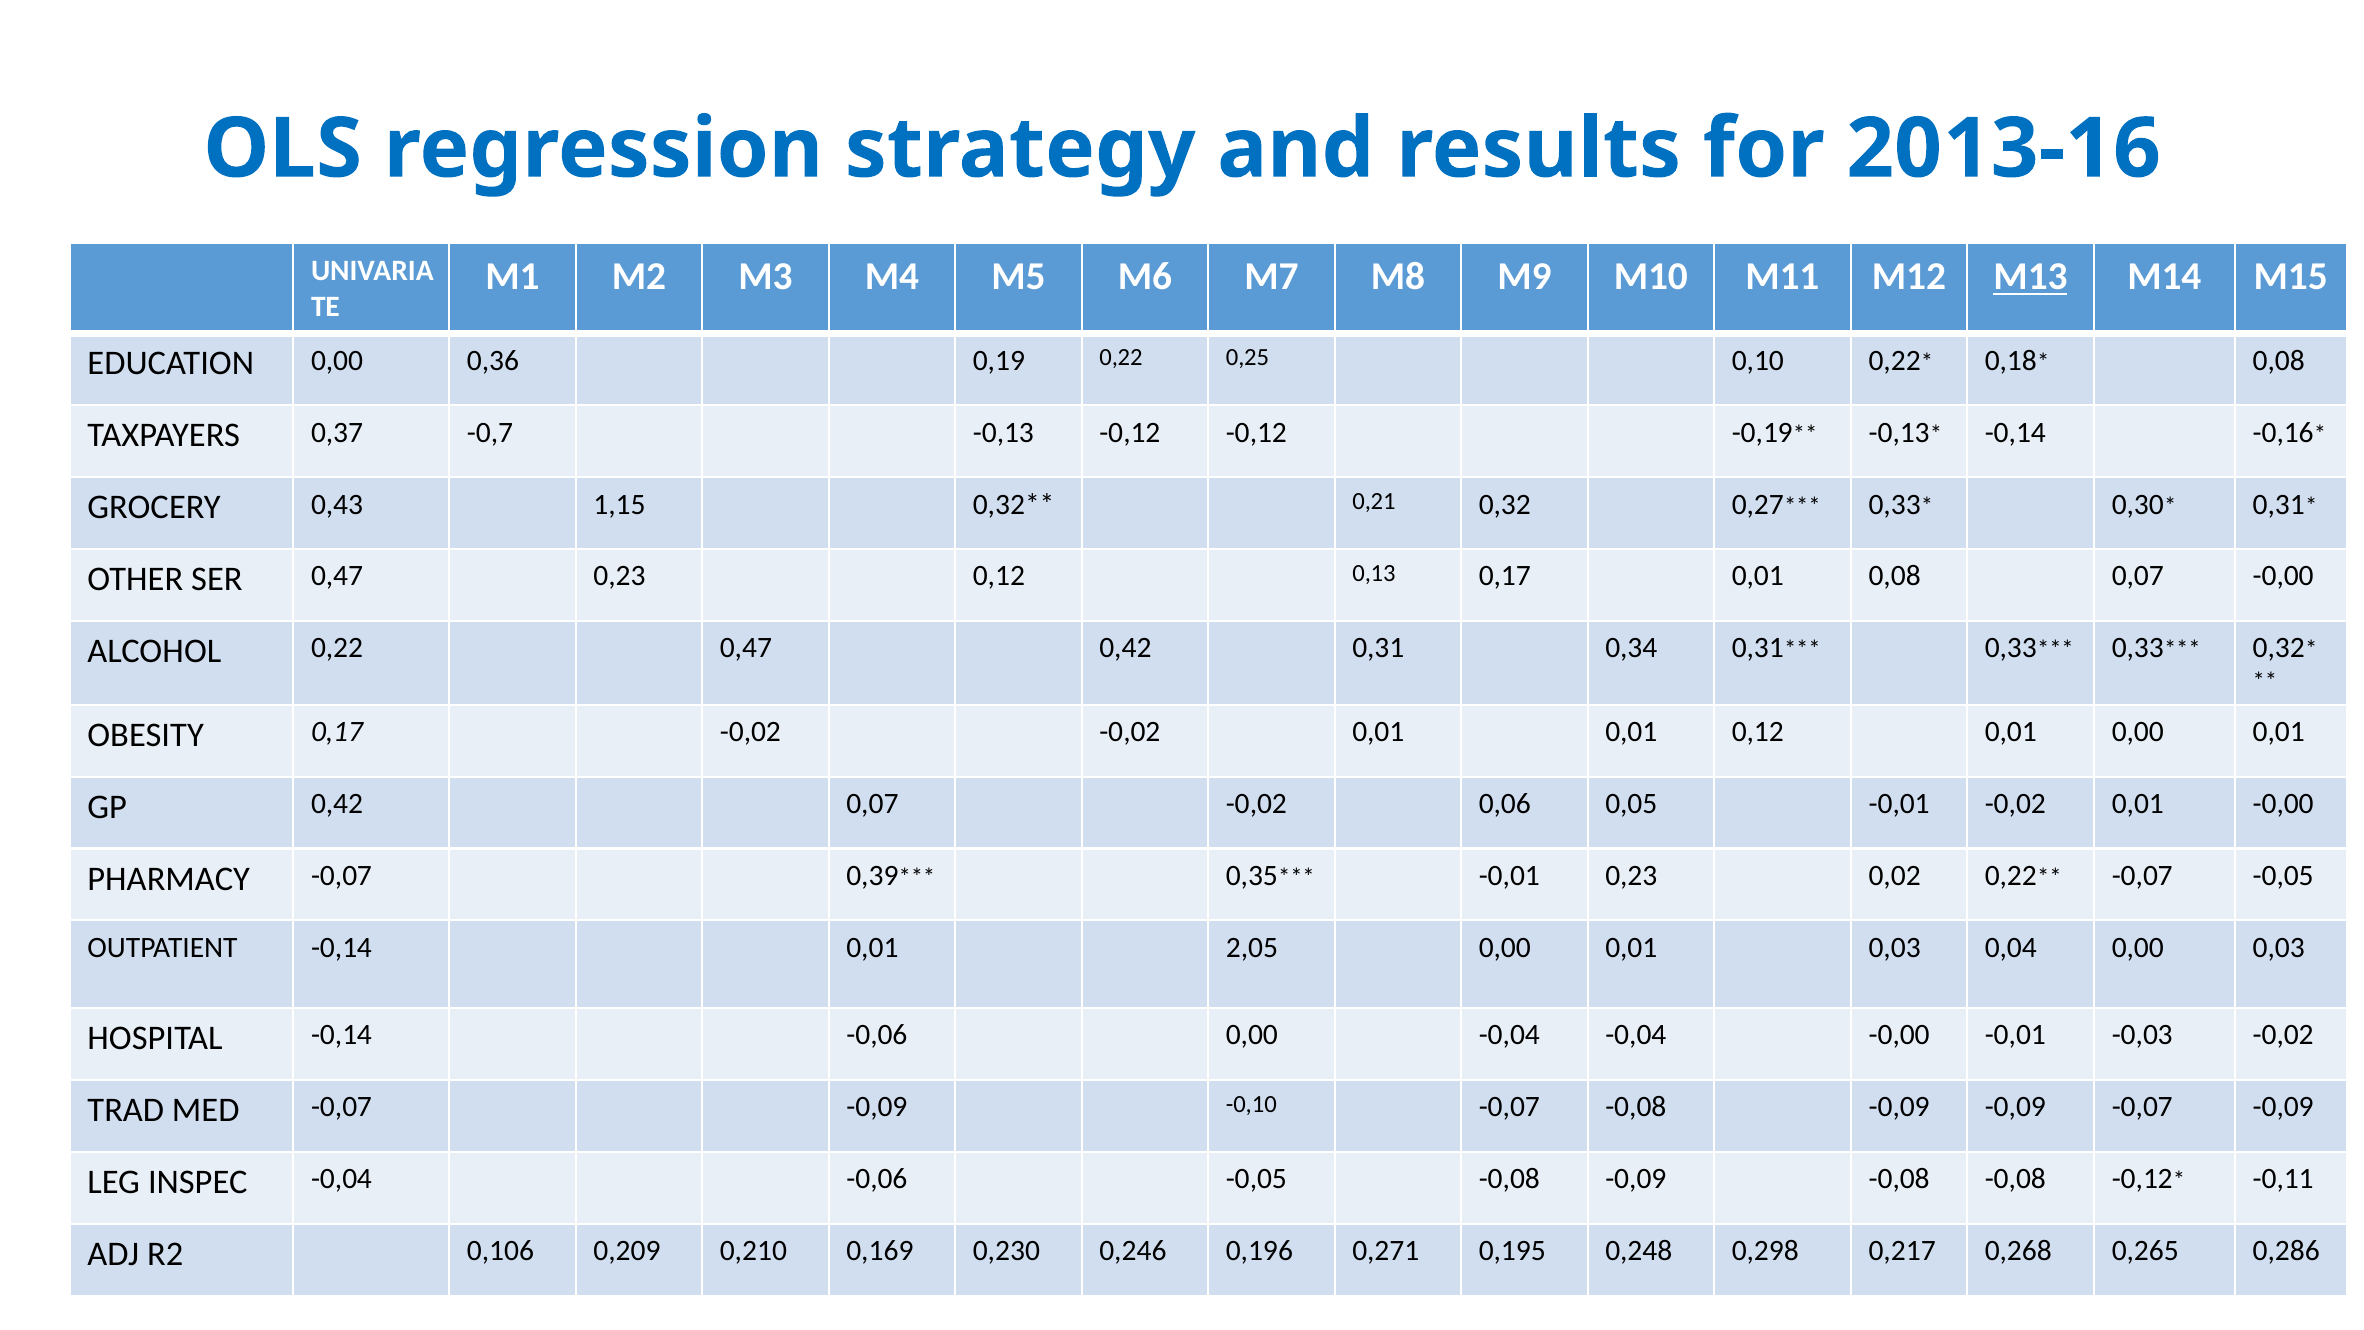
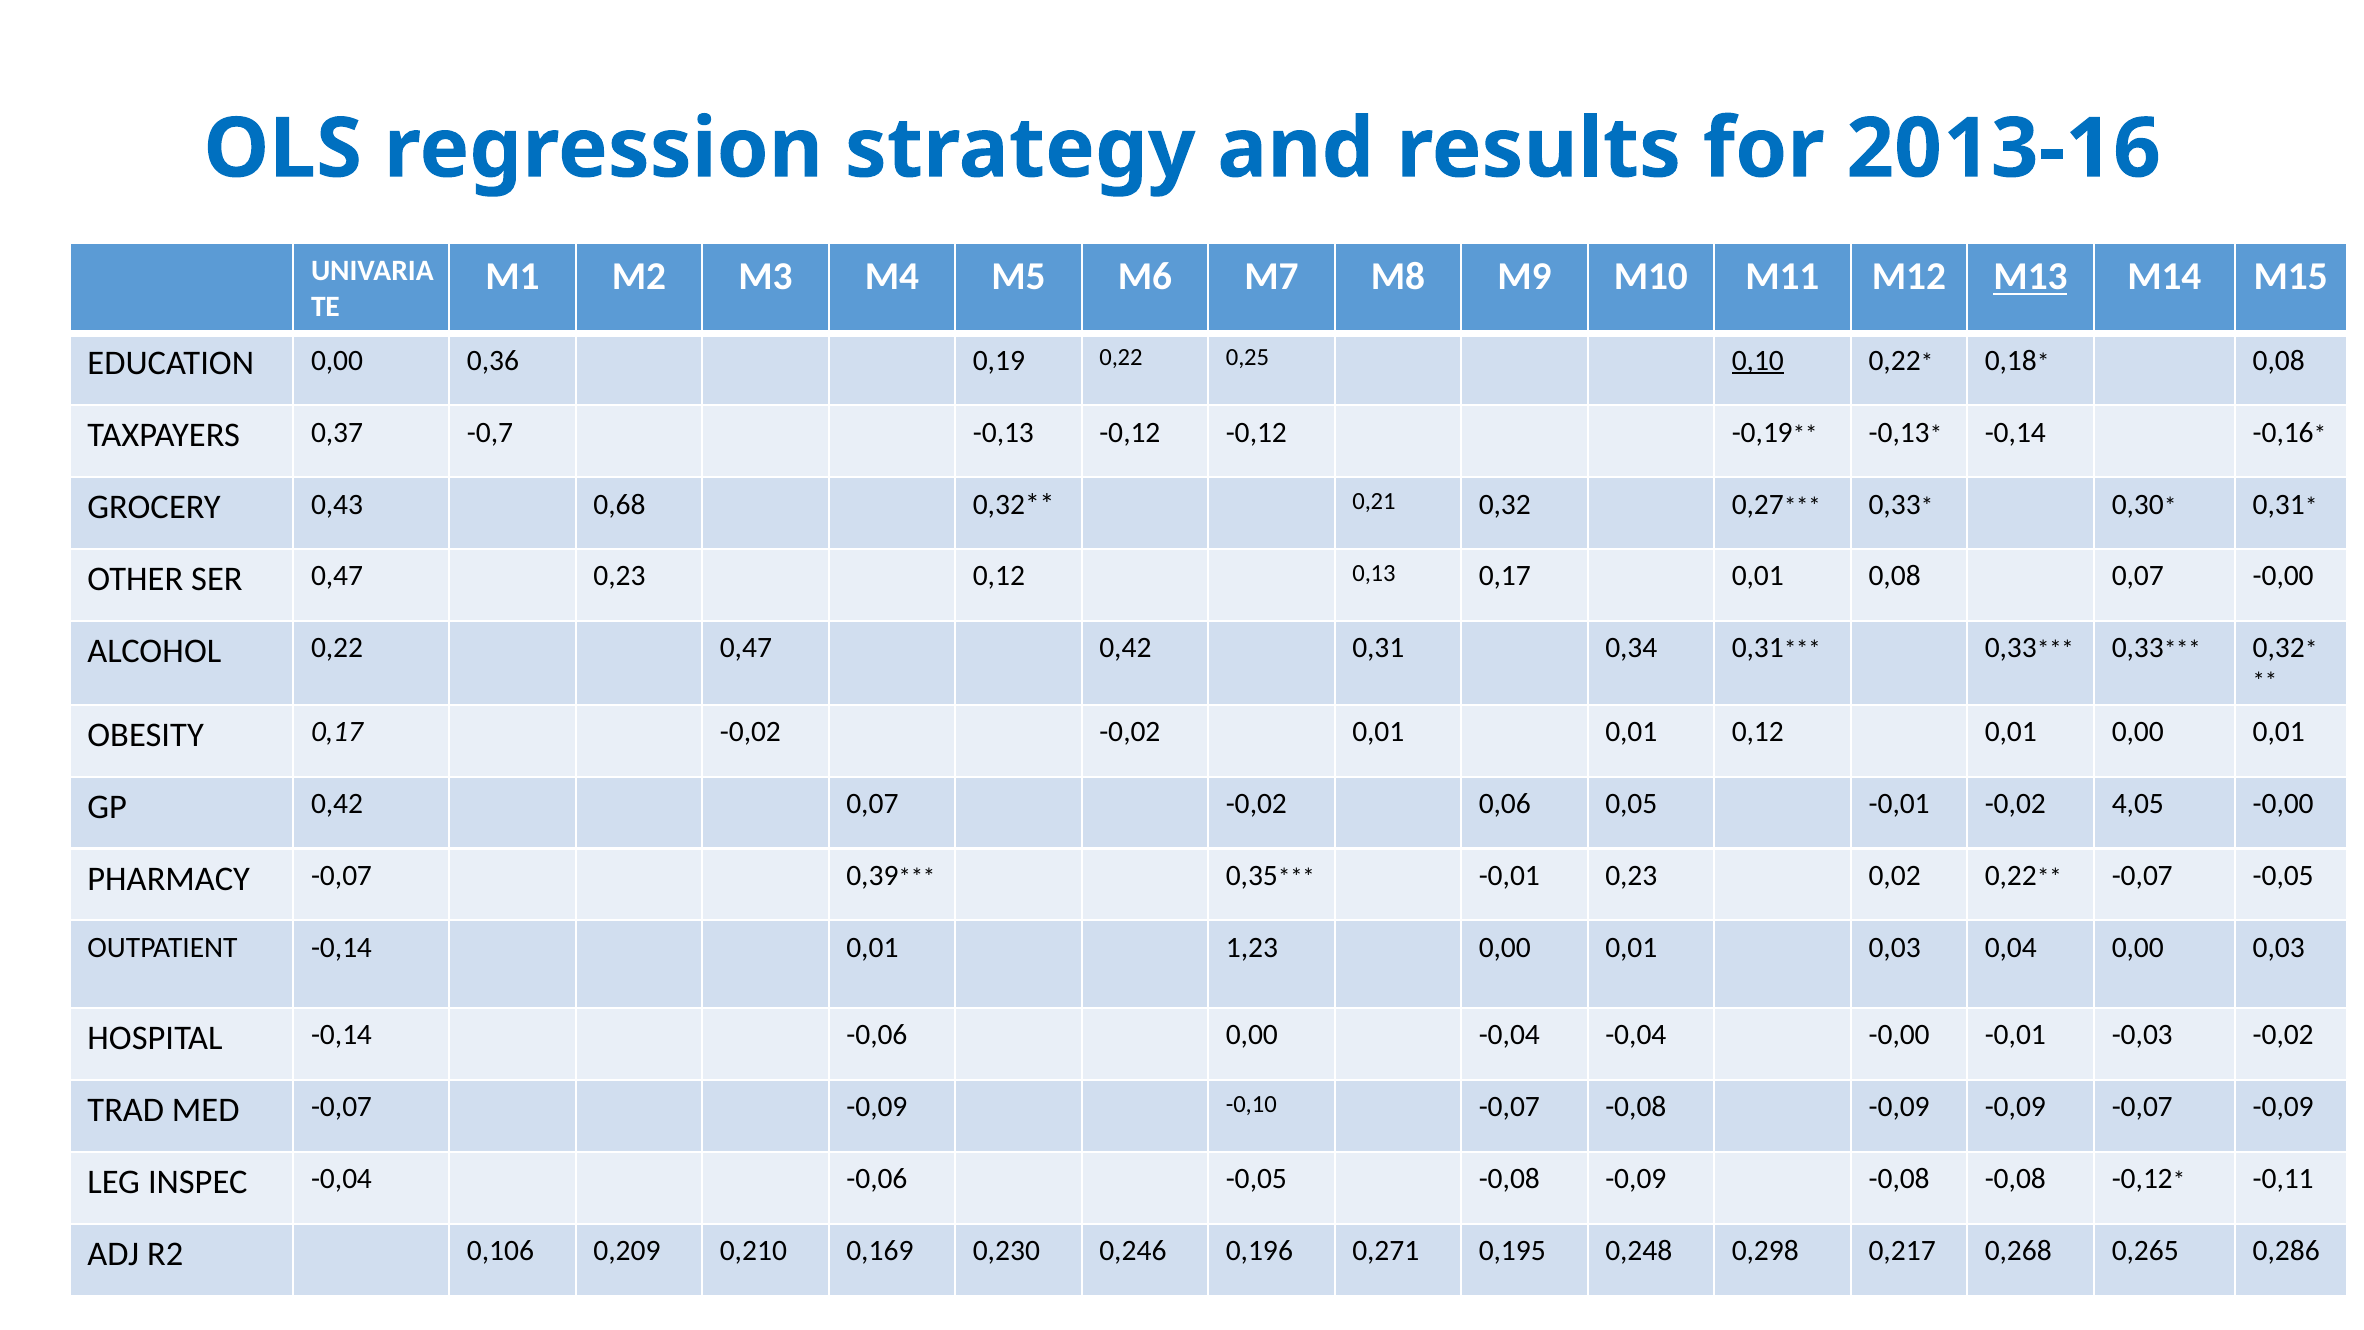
0,10 underline: none -> present
1,15: 1,15 -> 0,68
-0,01 -0,02 0,01: 0,01 -> 4,05
2,05: 2,05 -> 1,23
